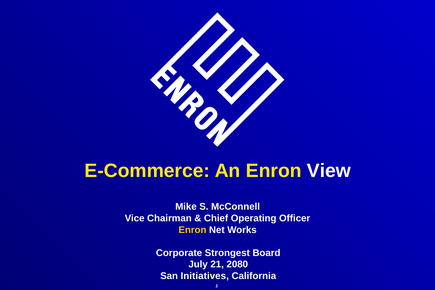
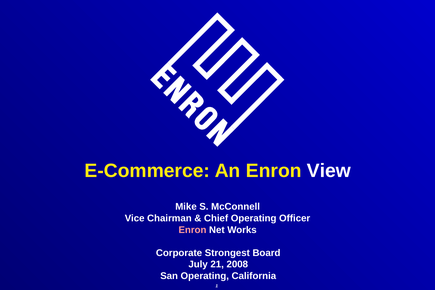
Enron at (192, 230) colour: yellow -> pink
2080: 2080 -> 2008
San Initiatives: Initiatives -> Operating
